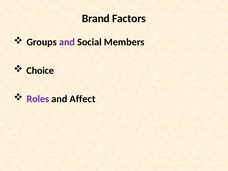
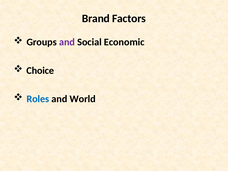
Members: Members -> Economic
Roles colour: purple -> blue
Affect: Affect -> World
